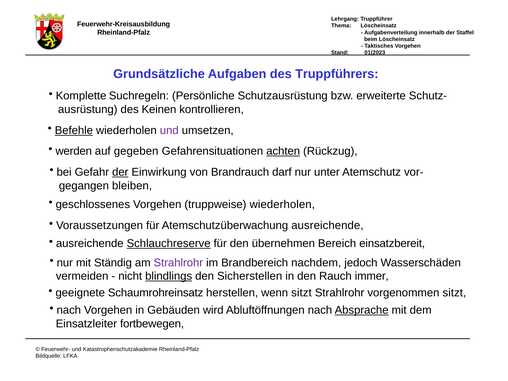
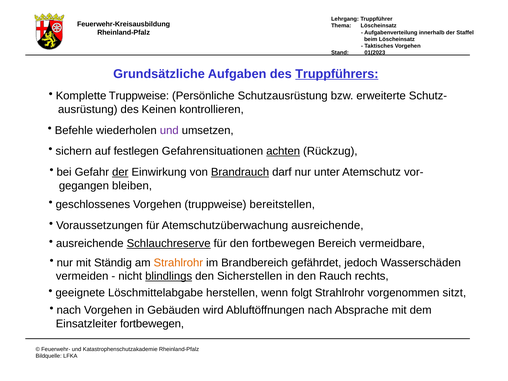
Truppführers at (337, 74) underline: none -> present
Komplette Suchregeln: Suchregeln -> Truppweise
Befehle underline: present -> none
werden: werden -> sichern
gegeben: gegeben -> festlegen
Brandrauch underline: none -> present
truppweise wiederholen: wiederholen -> bereitstellen
den übernehmen: übernehmen -> fortbewegen
einsatzbereit: einsatzbereit -> vermeidbare
Strahlrohr at (178, 263) colour: purple -> orange
nachdem: nachdem -> gefährdet
immer: immer -> rechts
Schaumrohreinsatz: Schaumrohreinsatz -> Löschmittelabgabe
wenn sitzt: sitzt -> folgt
Absprache underline: present -> none
